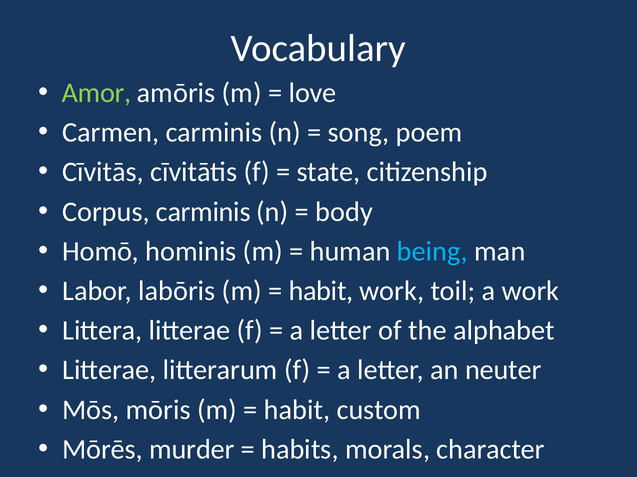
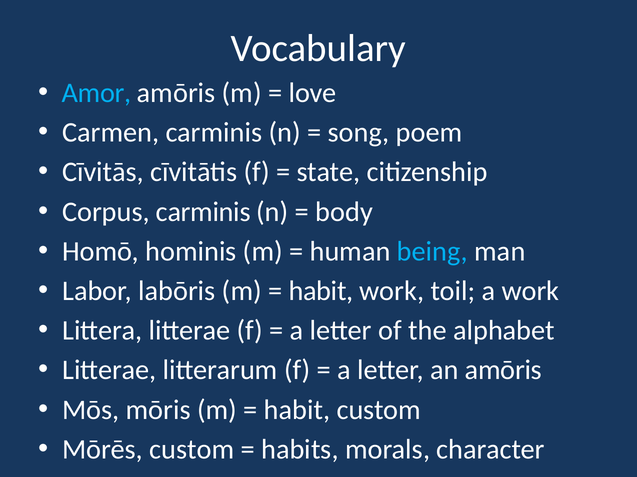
Amor colour: light green -> light blue
an neuter: neuter -> amōris
Mōrēs murder: murder -> custom
